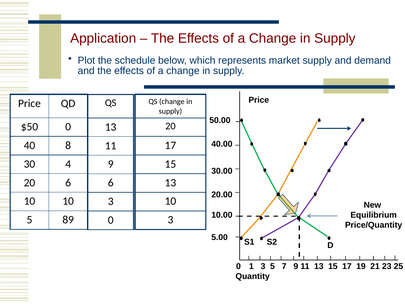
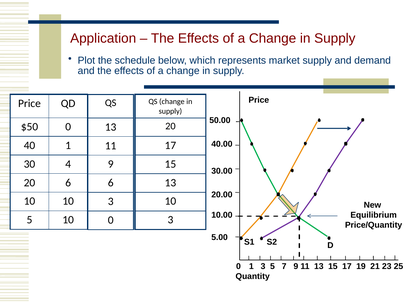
40 8: 8 -> 1
5 89: 89 -> 10
